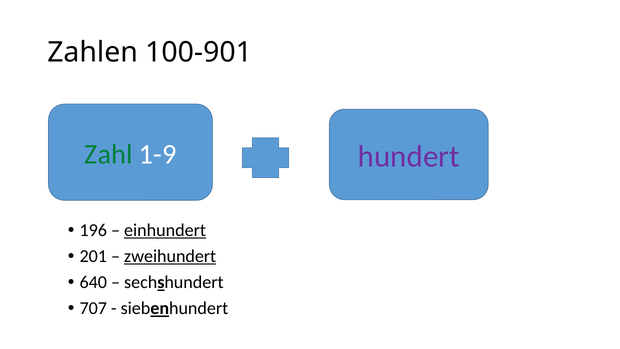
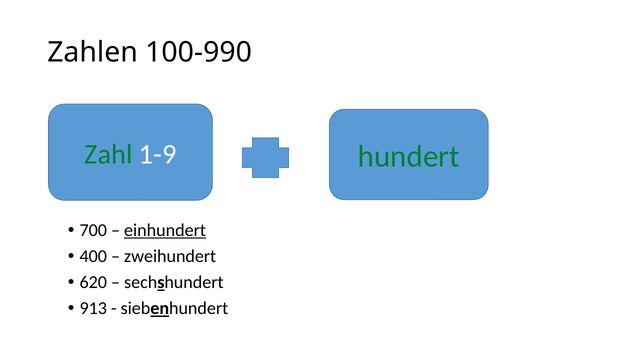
100-901: 100-901 -> 100-990
hundert colour: purple -> green
196: 196 -> 700
201: 201 -> 400
zweihundert underline: present -> none
640: 640 -> 620
707: 707 -> 913
